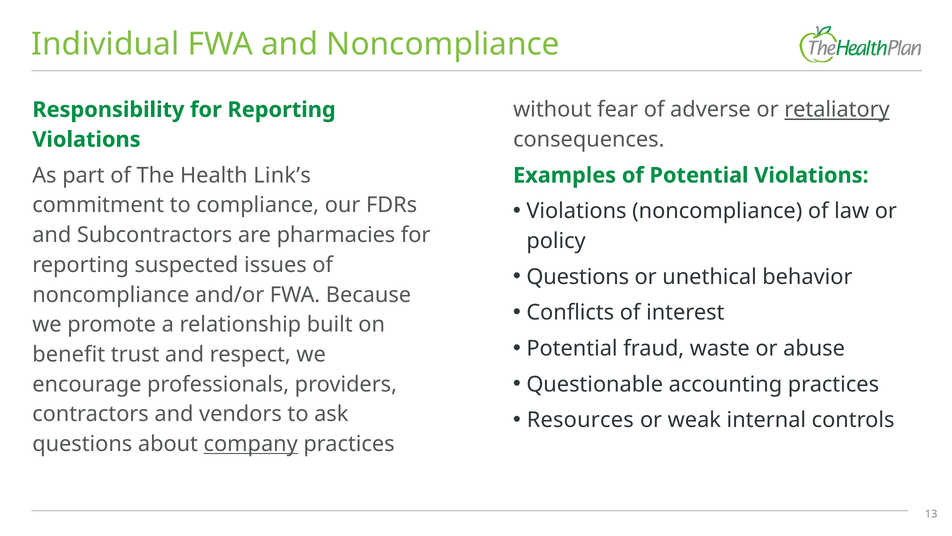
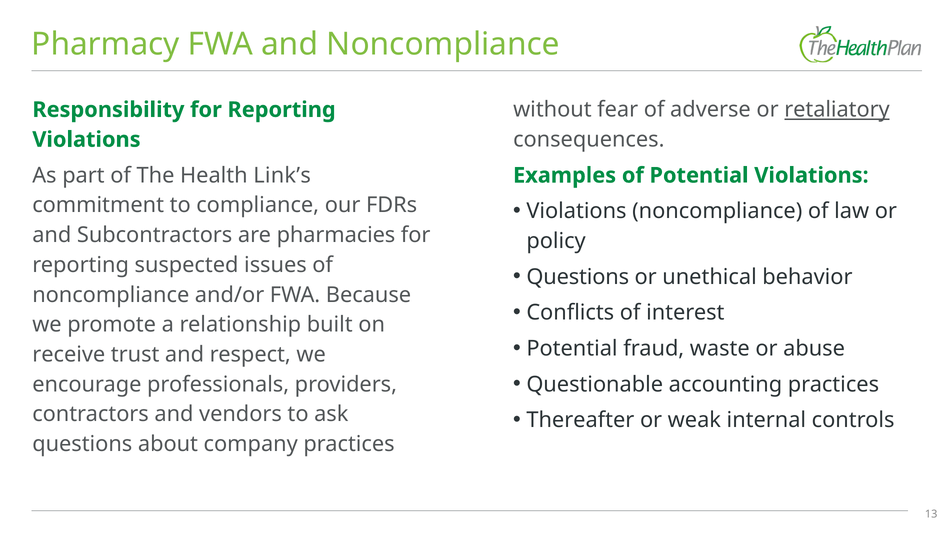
Individual: Individual -> Pharmacy
benefit: benefit -> receive
Resources: Resources -> Thereafter
company underline: present -> none
